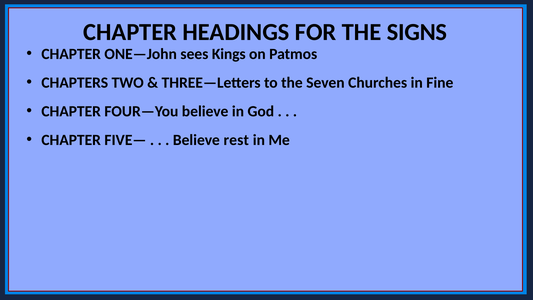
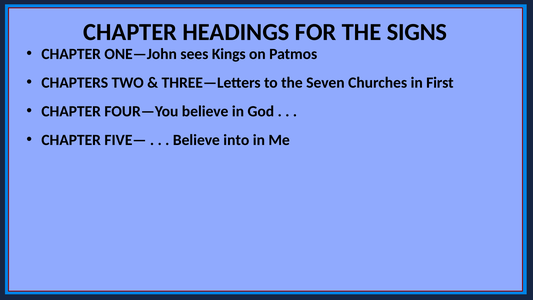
Fine: Fine -> First
rest: rest -> into
